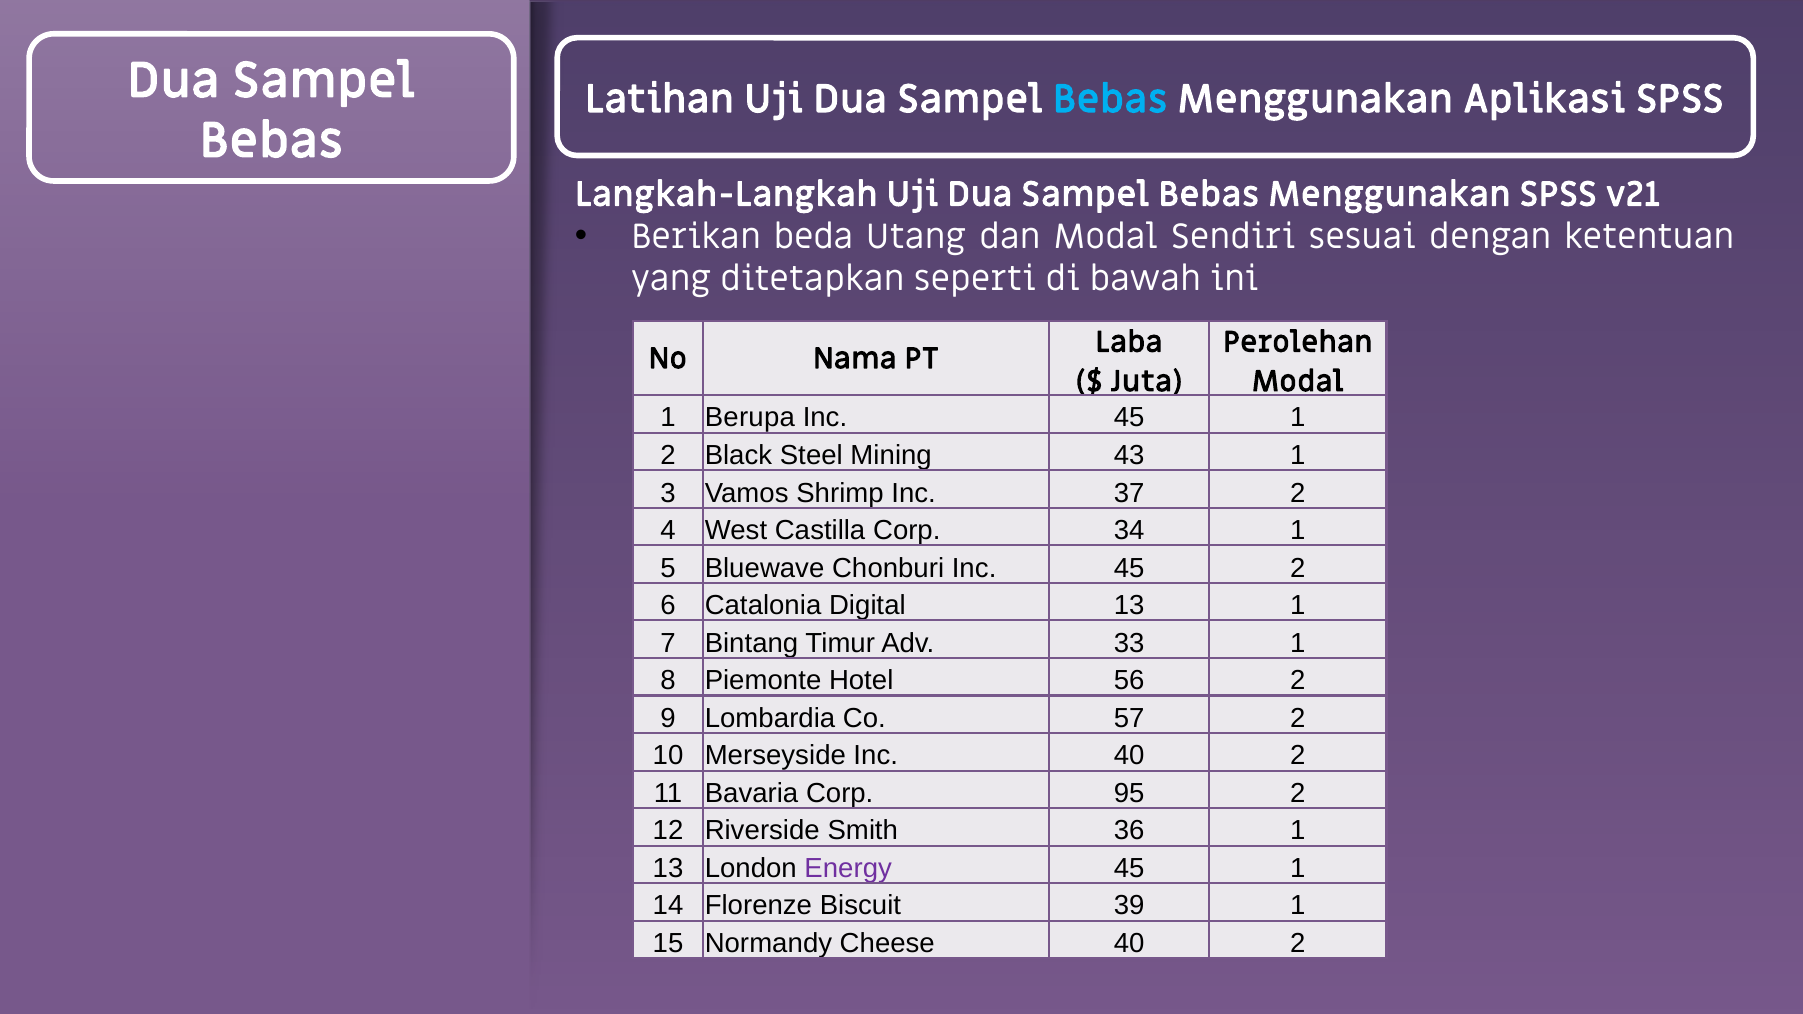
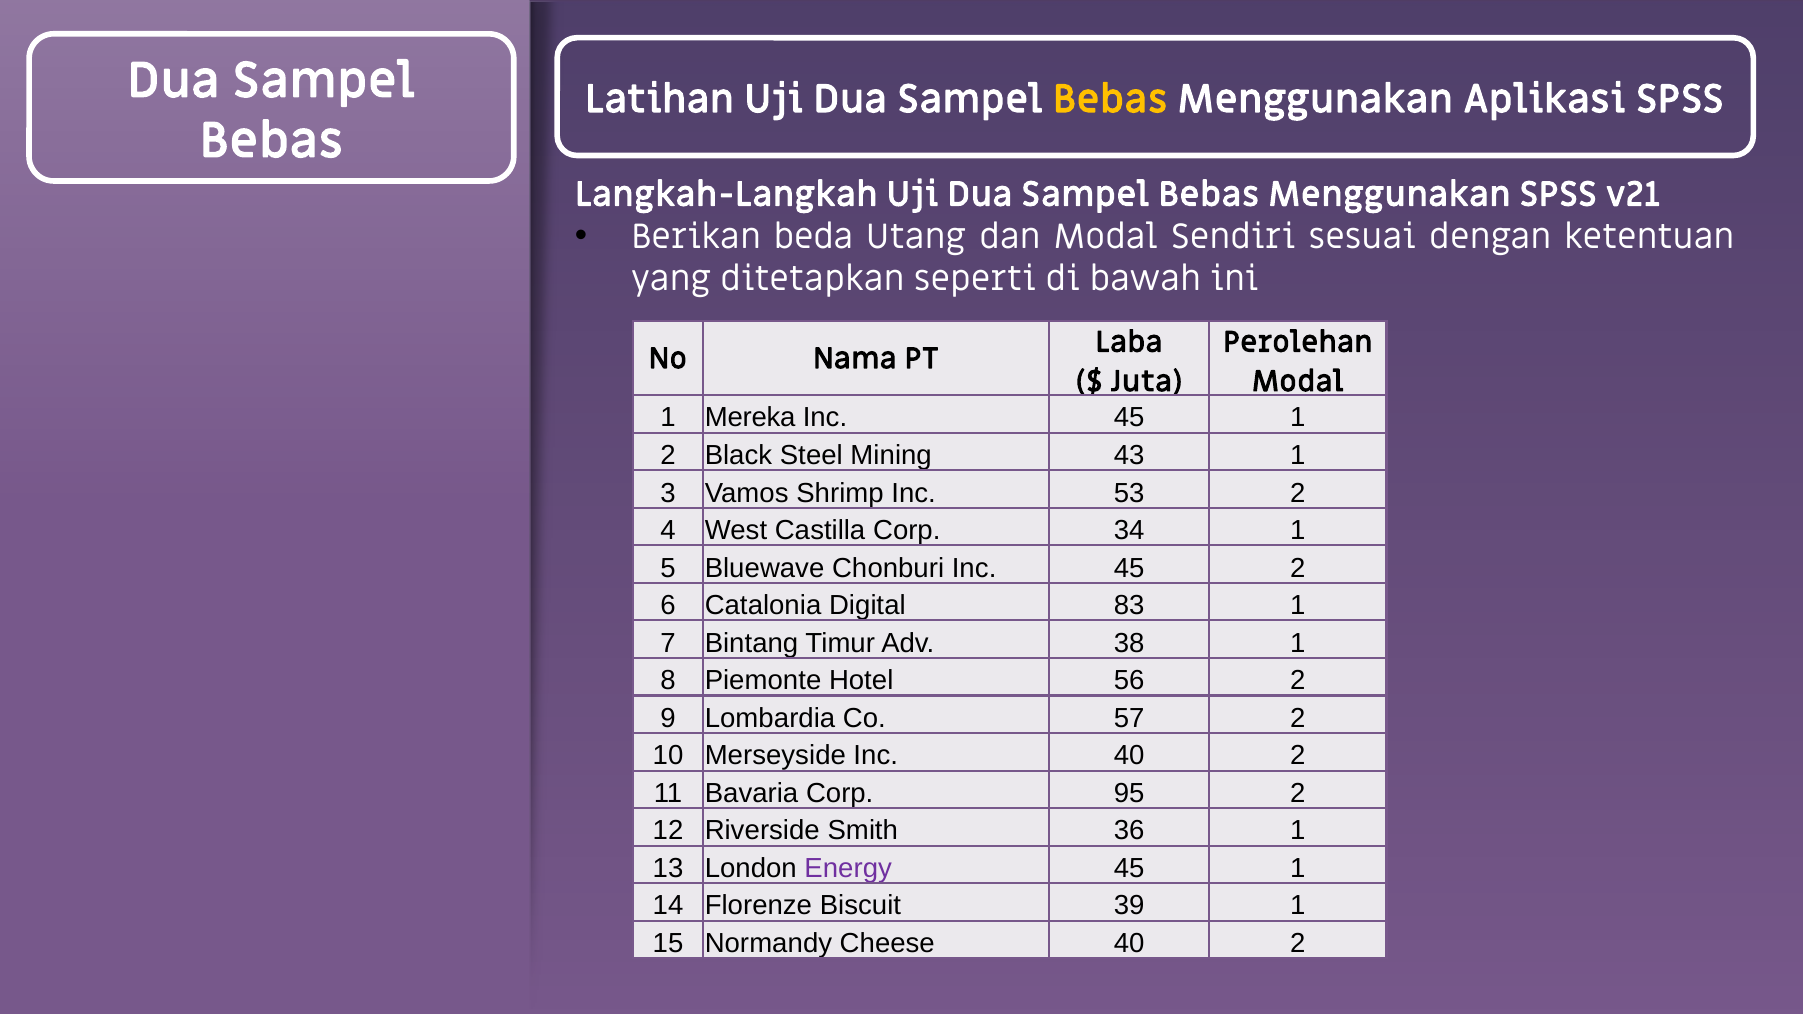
Bebas at (1110, 99) colour: light blue -> yellow
Berupa: Berupa -> Mereka
37: 37 -> 53
Digital 13: 13 -> 83
33: 33 -> 38
